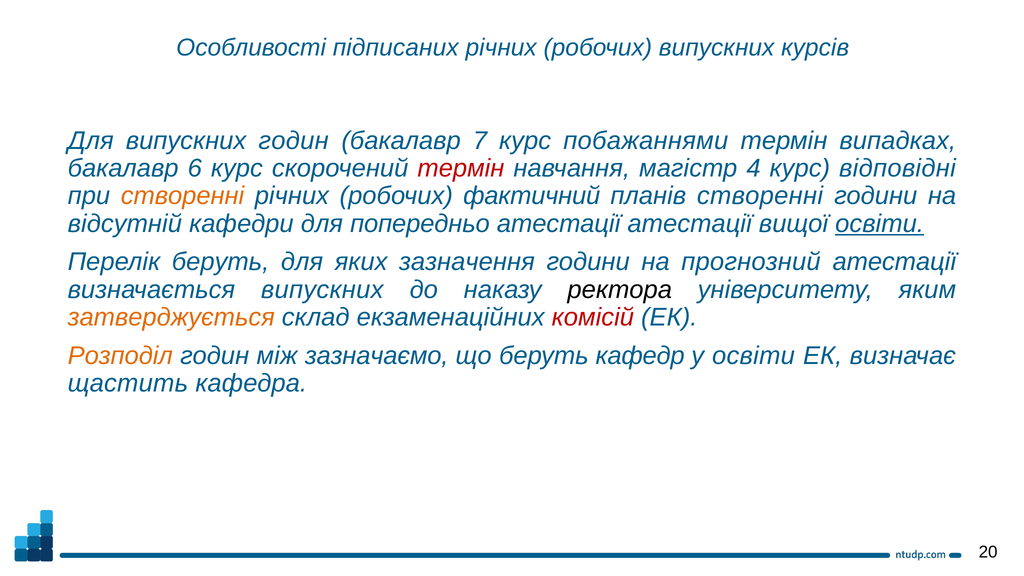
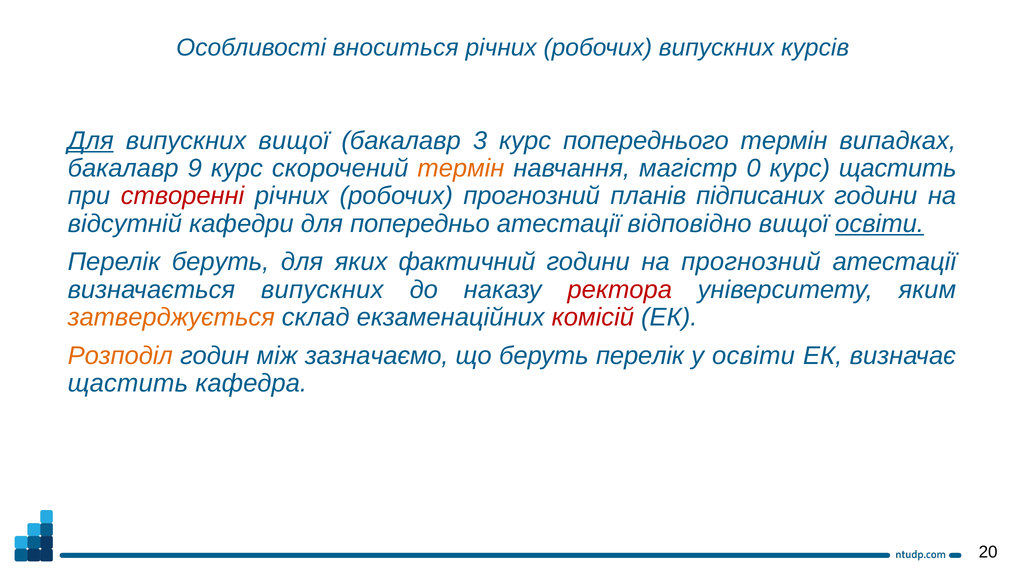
підписаних: підписаних -> вноситься
Для at (91, 141) underline: none -> present
випускних годин: годин -> вищої
7: 7 -> 3
побажаннями: побажаннями -> попереднього
6: 6 -> 9
термін at (461, 168) colour: red -> orange
4: 4 -> 0
курс відповідні: відповідні -> щастить
створенні at (183, 196) colour: orange -> red
робочих фактичний: фактичний -> прогнозний
планів створенні: створенні -> підписаних
атестації атестації: атестації -> відповідно
зазначення: зазначення -> фактичний
ректора colour: black -> red
беруть кафедр: кафедр -> перелік
